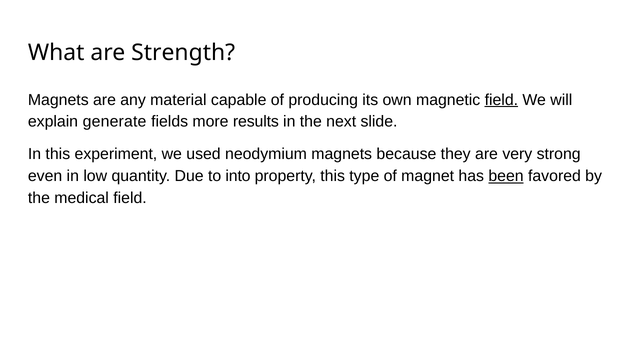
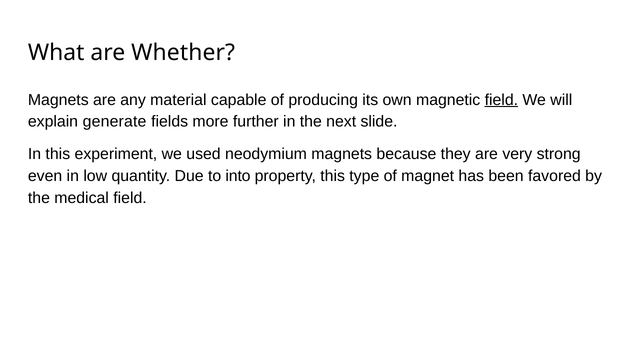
Strength: Strength -> Whether
results: results -> further
been underline: present -> none
